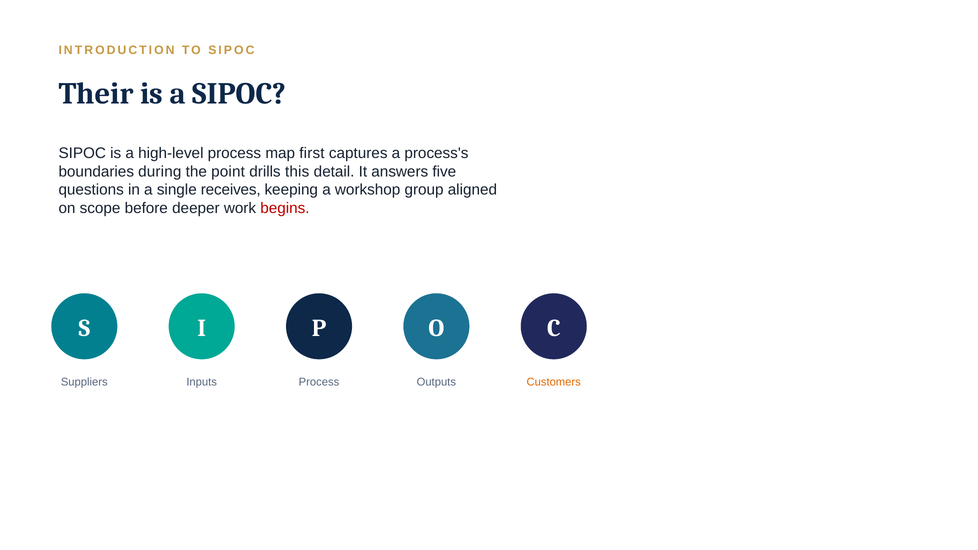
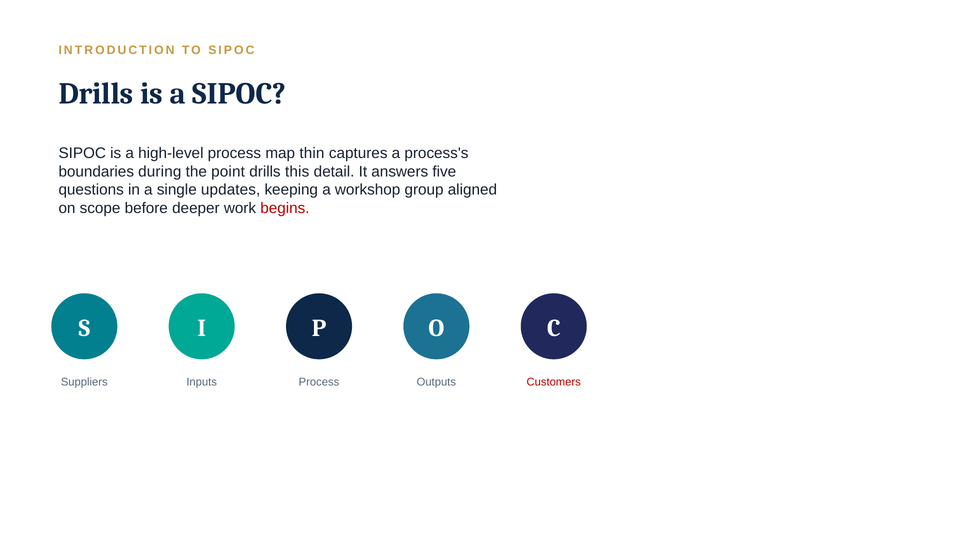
Their at (96, 94): Their -> Drills
first: first -> thin
receives: receives -> updates
Customers colour: orange -> red
